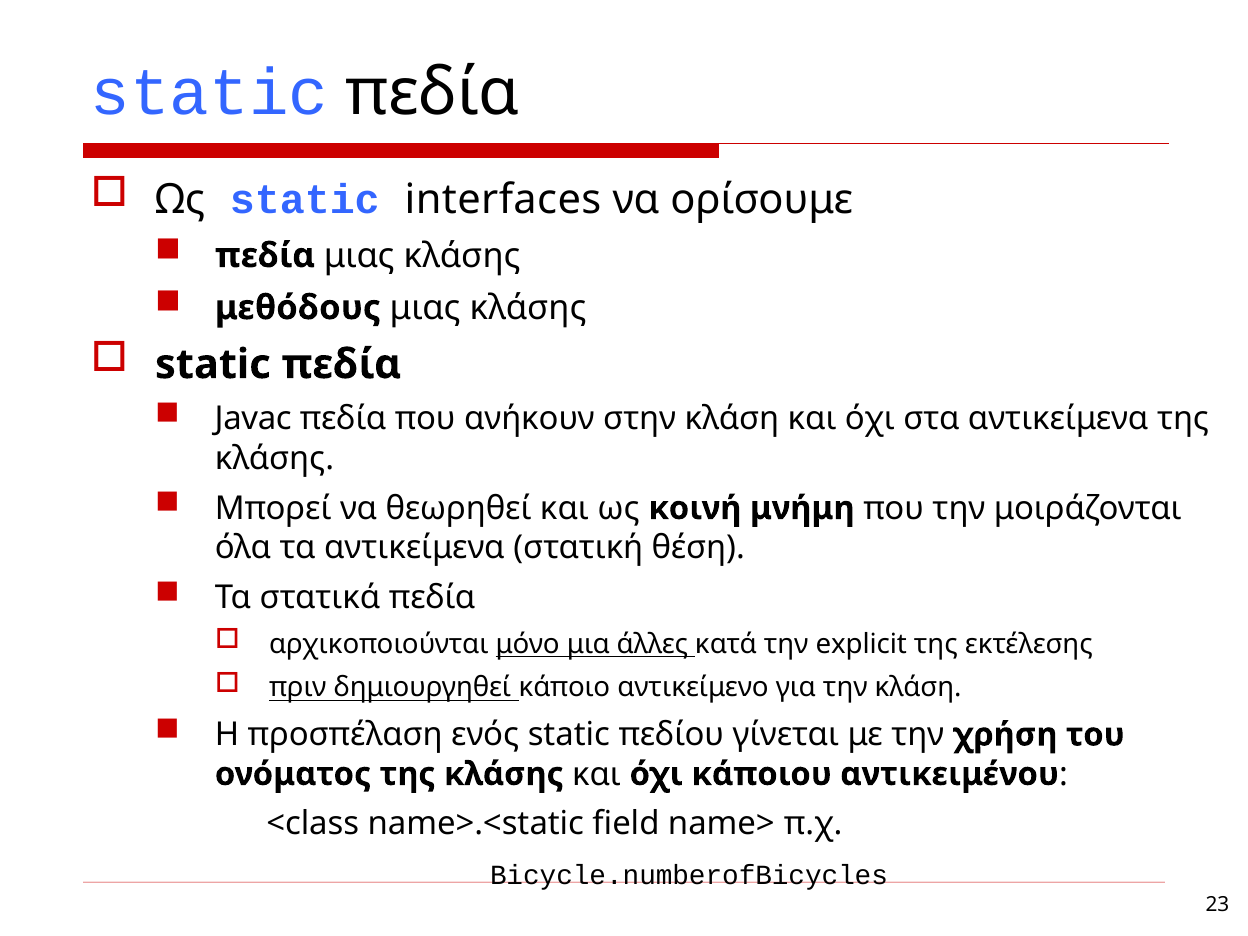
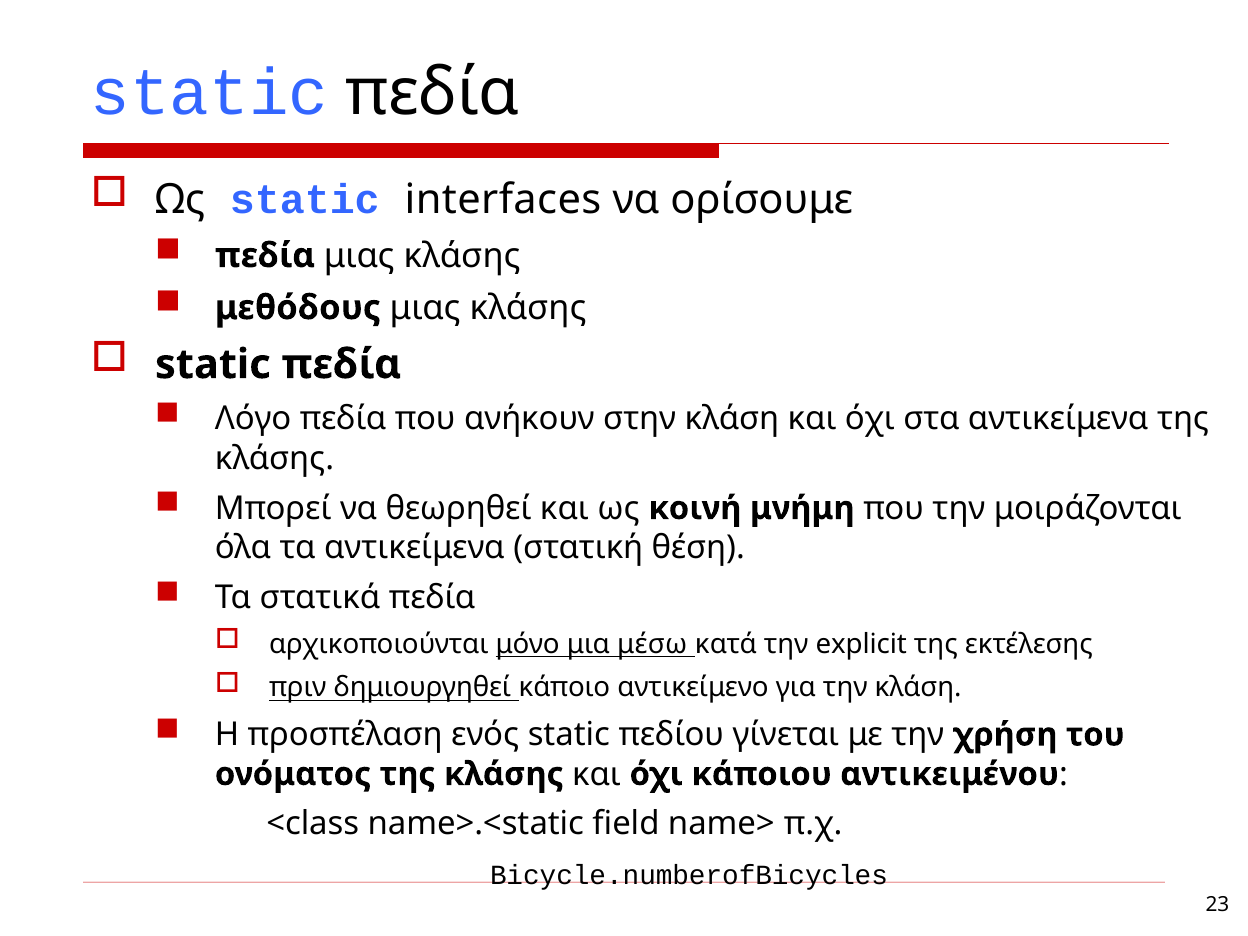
Javac: Javac -> Λόγο
άλλες: άλλες -> μέσω
